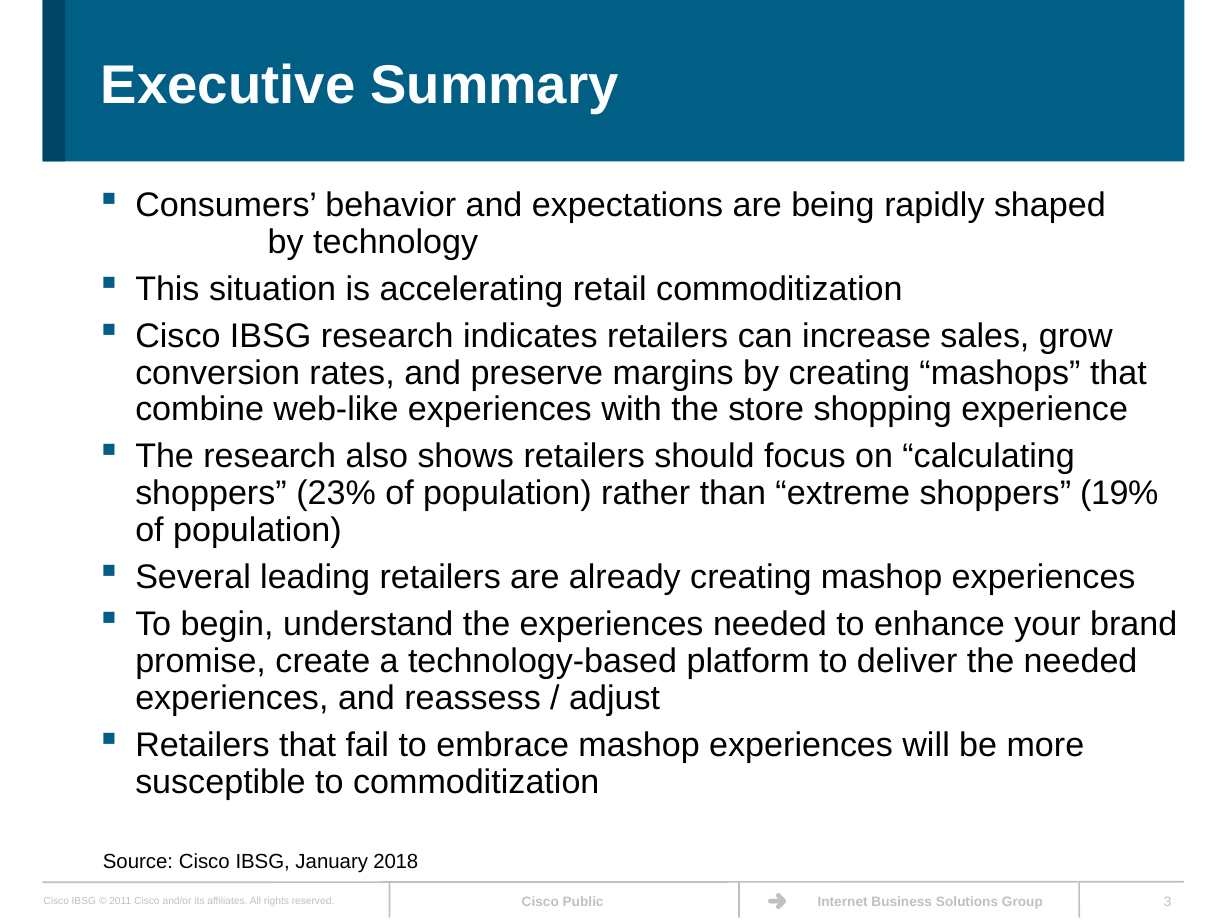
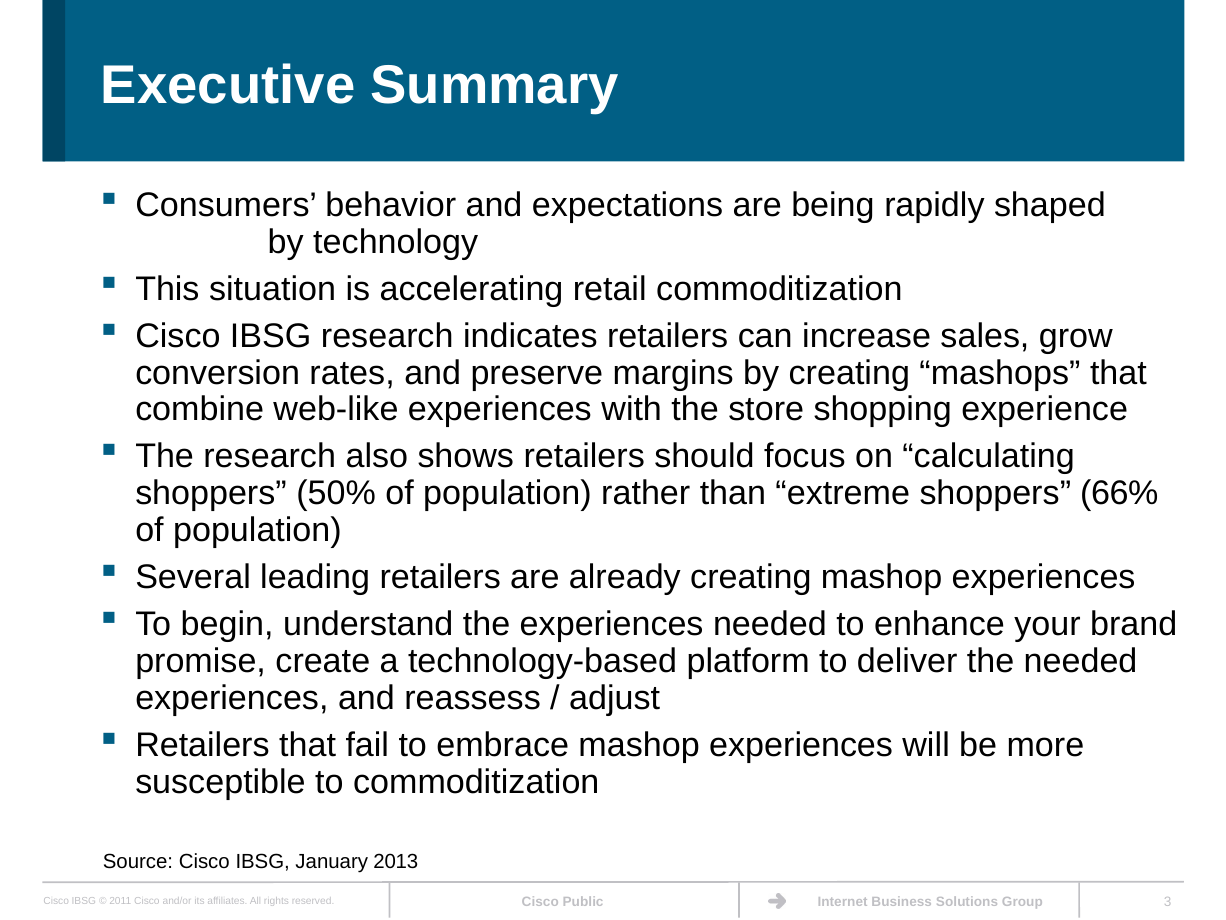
23%: 23% -> 50%
19%: 19% -> 66%
2018: 2018 -> 2013
